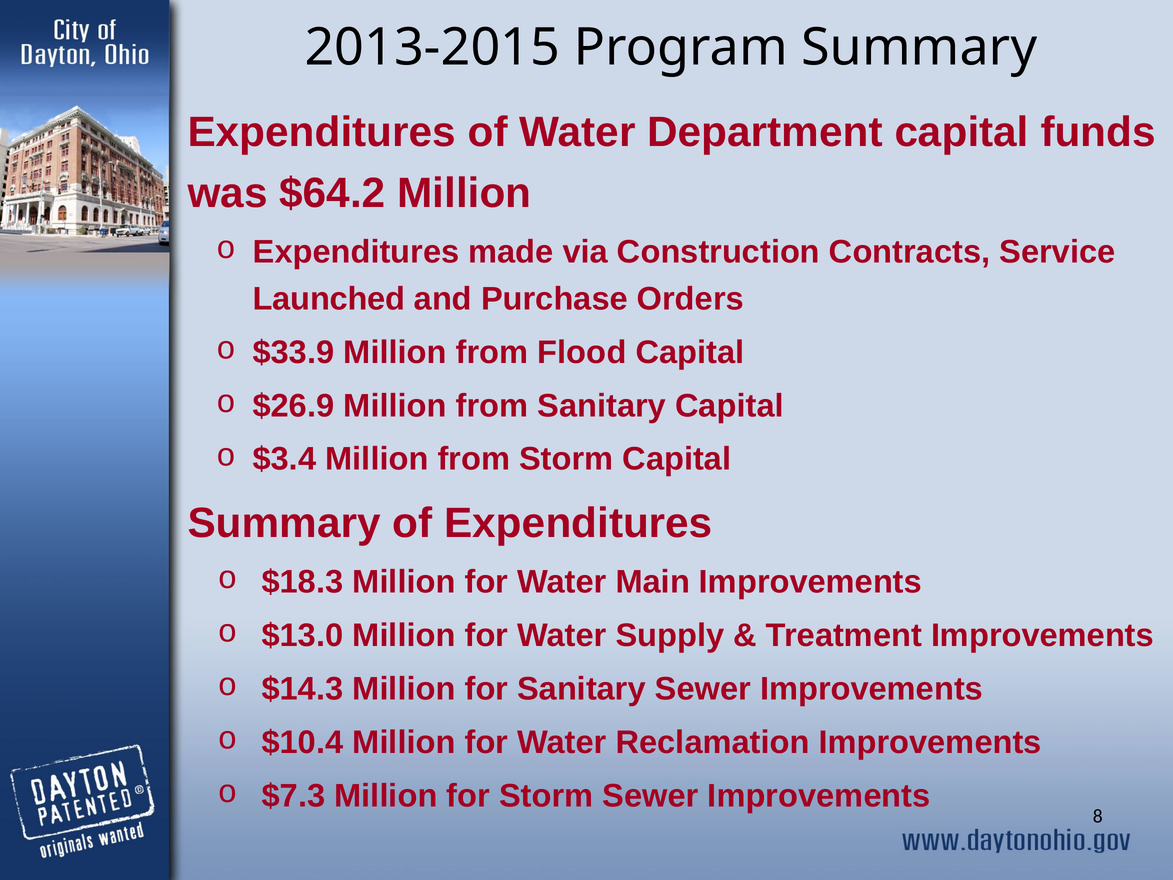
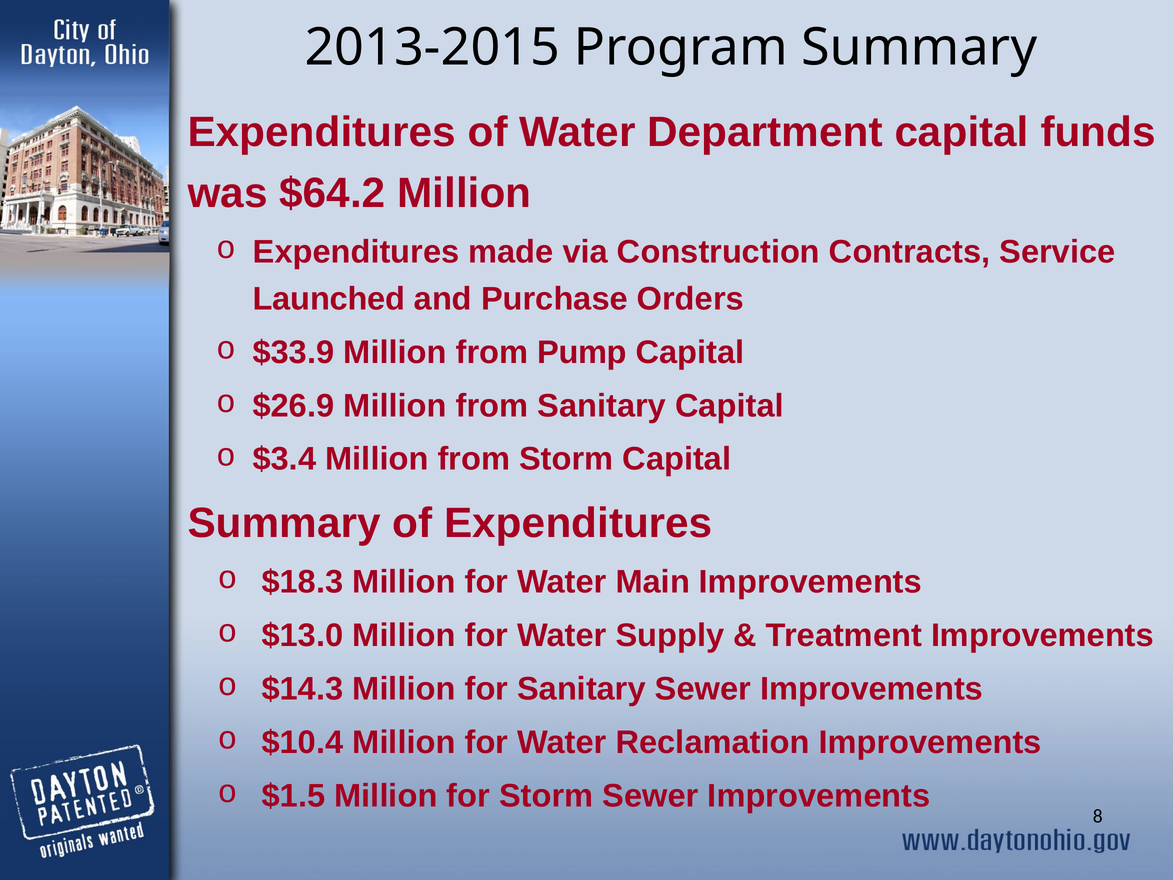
Flood: Flood -> Pump
$7.3: $7.3 -> $1.5
